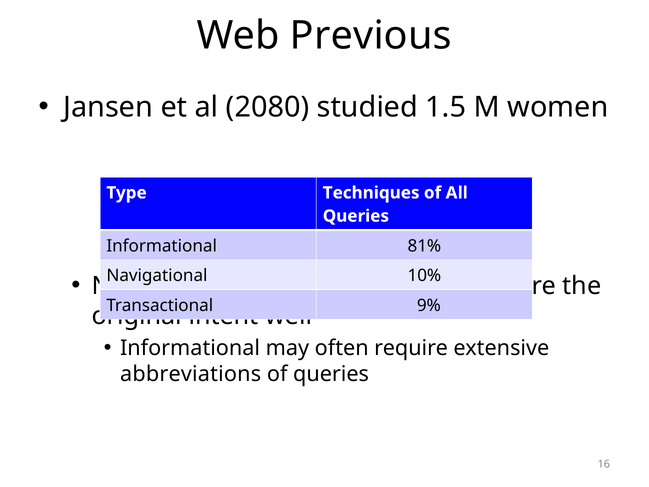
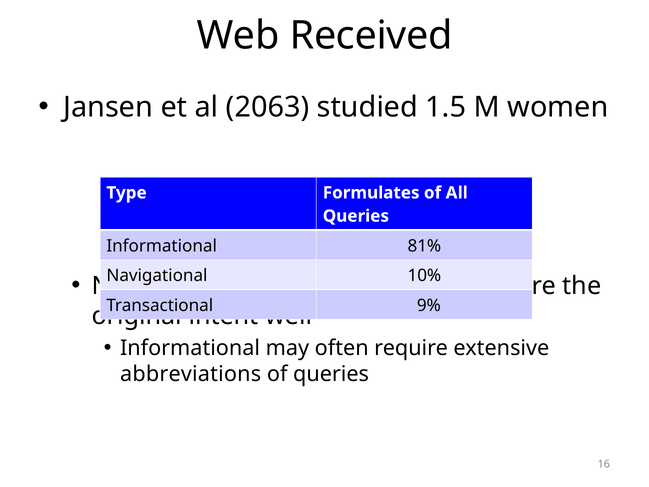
Previous: Previous -> Received
2080: 2080 -> 2063
Techniques: Techniques -> Formulates
